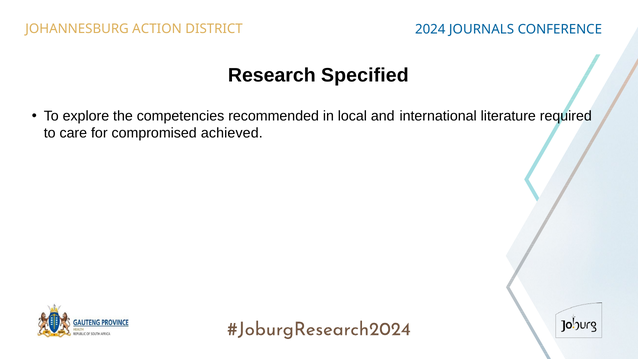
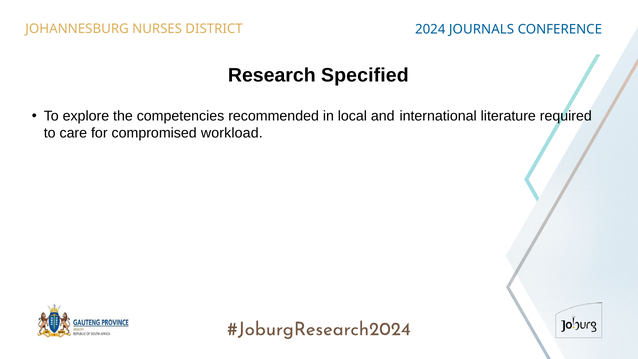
ACTION: ACTION -> NURSES
achieved: achieved -> workload
